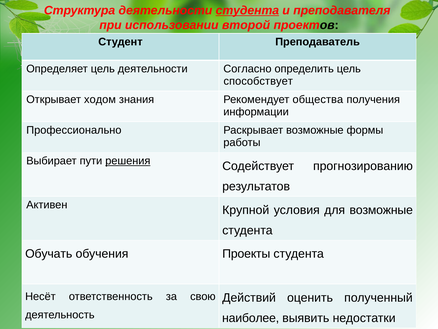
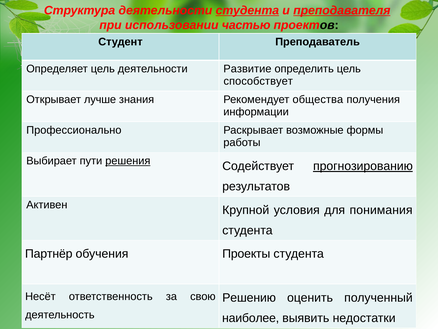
преподавателя underline: none -> present
второй: второй -> частью
Согласно: Согласно -> Развитие
ходом: ходом -> лучше
прогнозированию underline: none -> present
для возможные: возможные -> понимания
Обучать: Обучать -> Партнёр
Действий: Действий -> Решению
